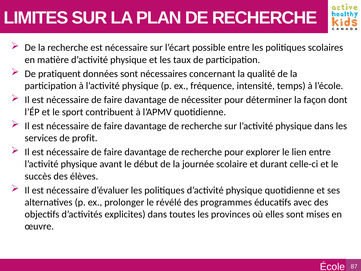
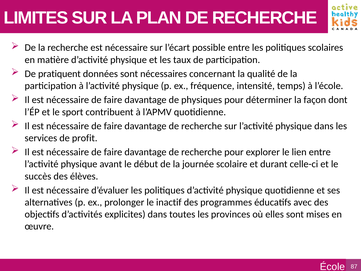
nécessiter: nécessiter -> physiques
révélé: révélé -> inactif
